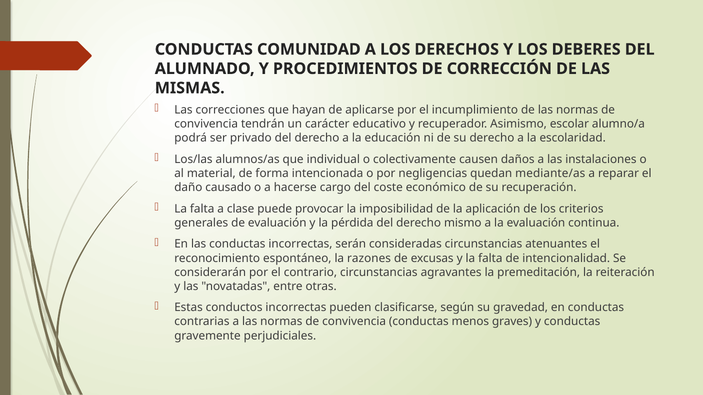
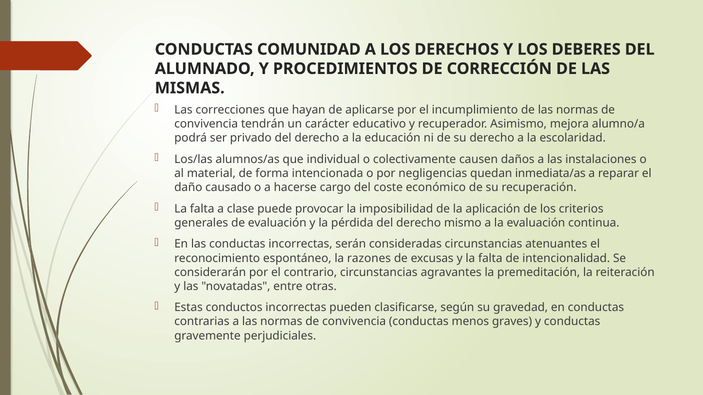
escolar: escolar -> mejora
mediante/as: mediante/as -> inmediata/as
